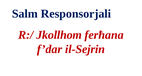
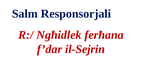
Jkollhom: Jkollhom -> Ngħidlek
